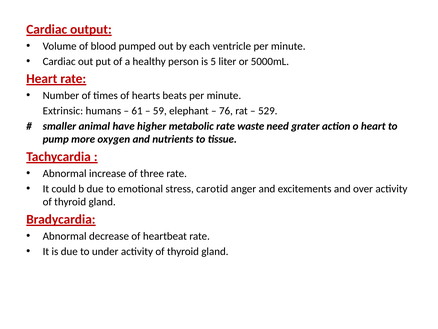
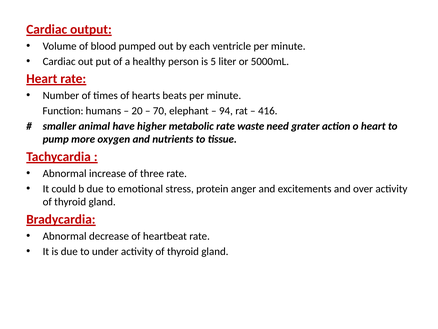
Extrinsic: Extrinsic -> Function
61: 61 -> 20
59: 59 -> 70
76: 76 -> 94
529: 529 -> 416
carotid: carotid -> protein
